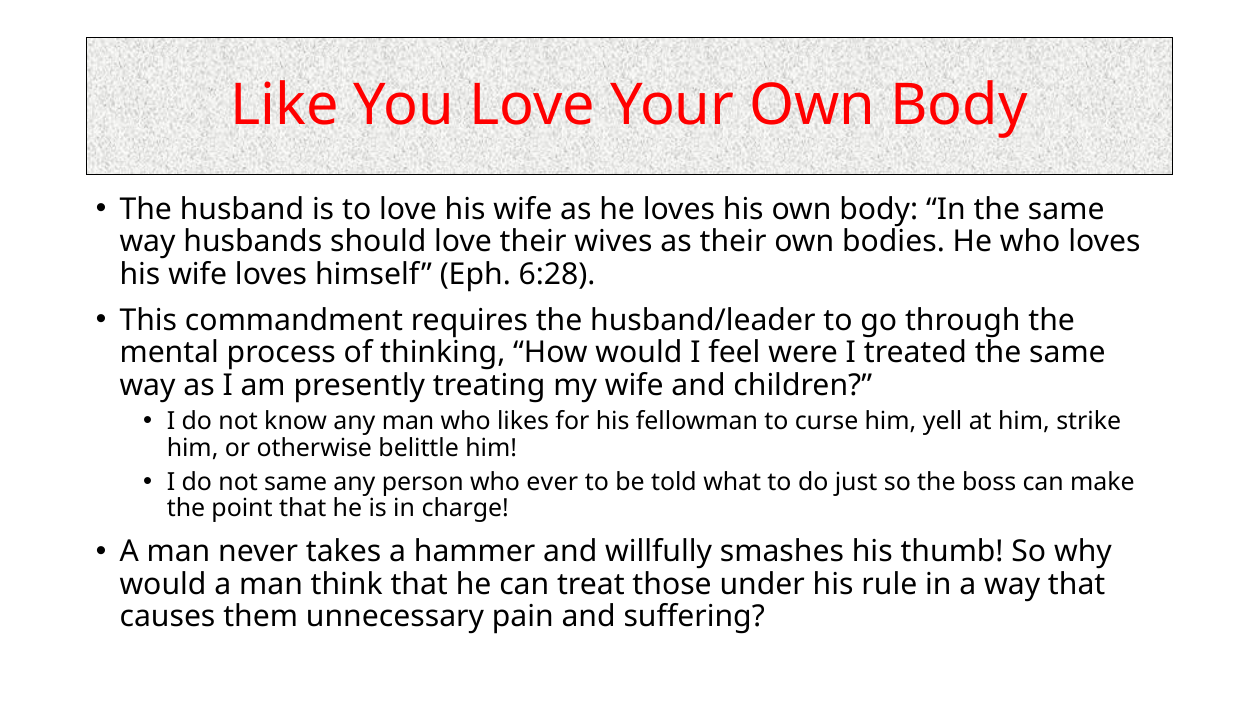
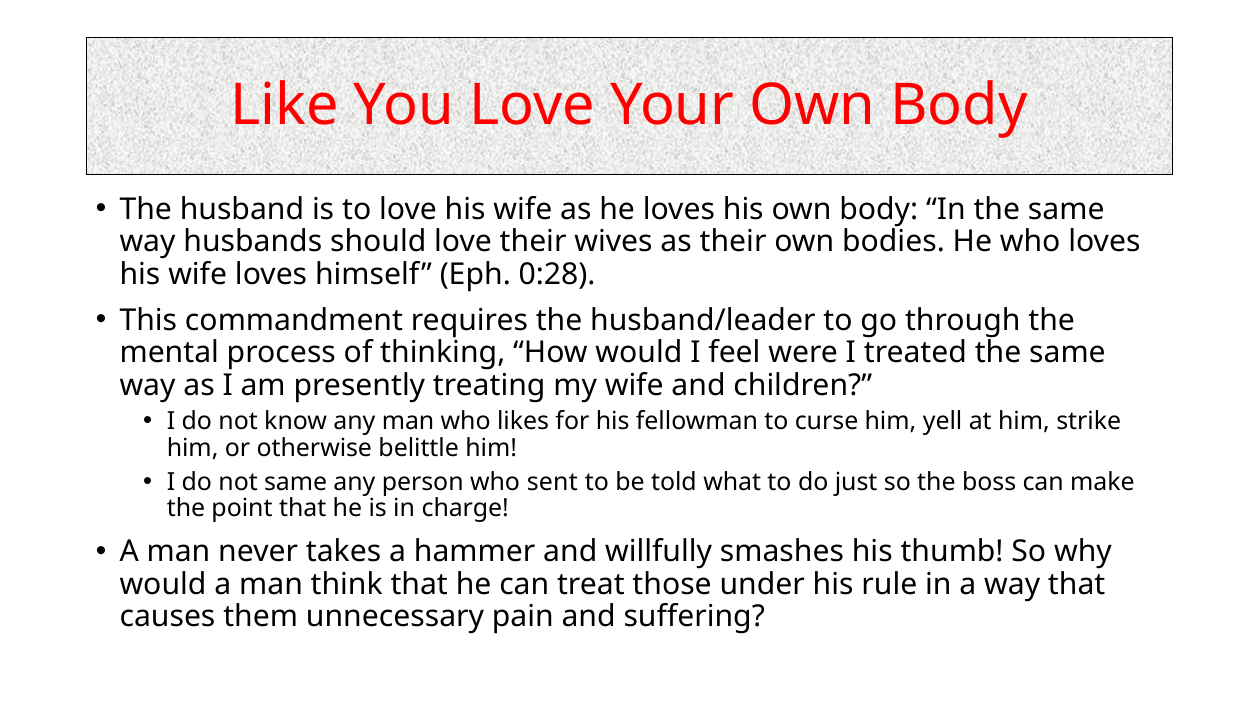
6:28: 6:28 -> 0:28
ever: ever -> sent
